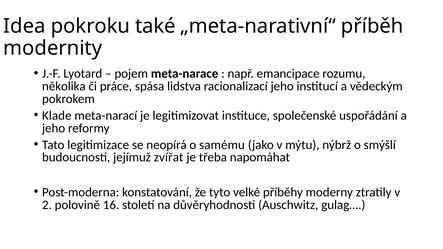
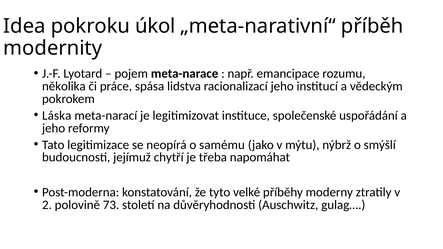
také: také -> úkol
Klade: Klade -> Láska
zvířat: zvířat -> chytří
16: 16 -> 73
